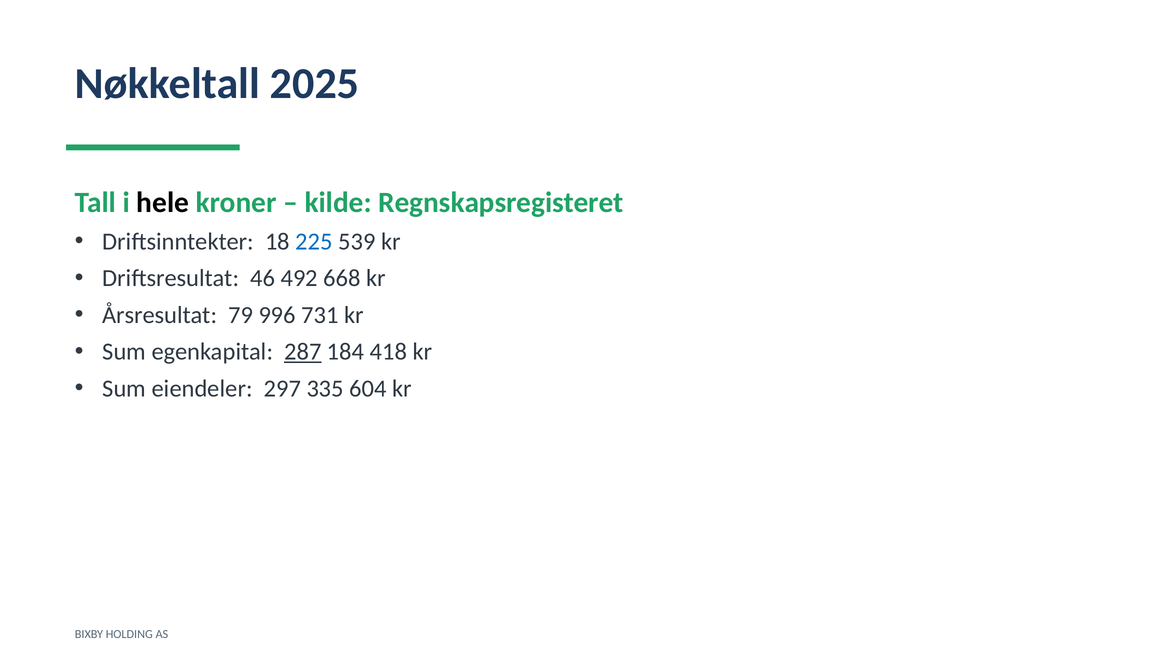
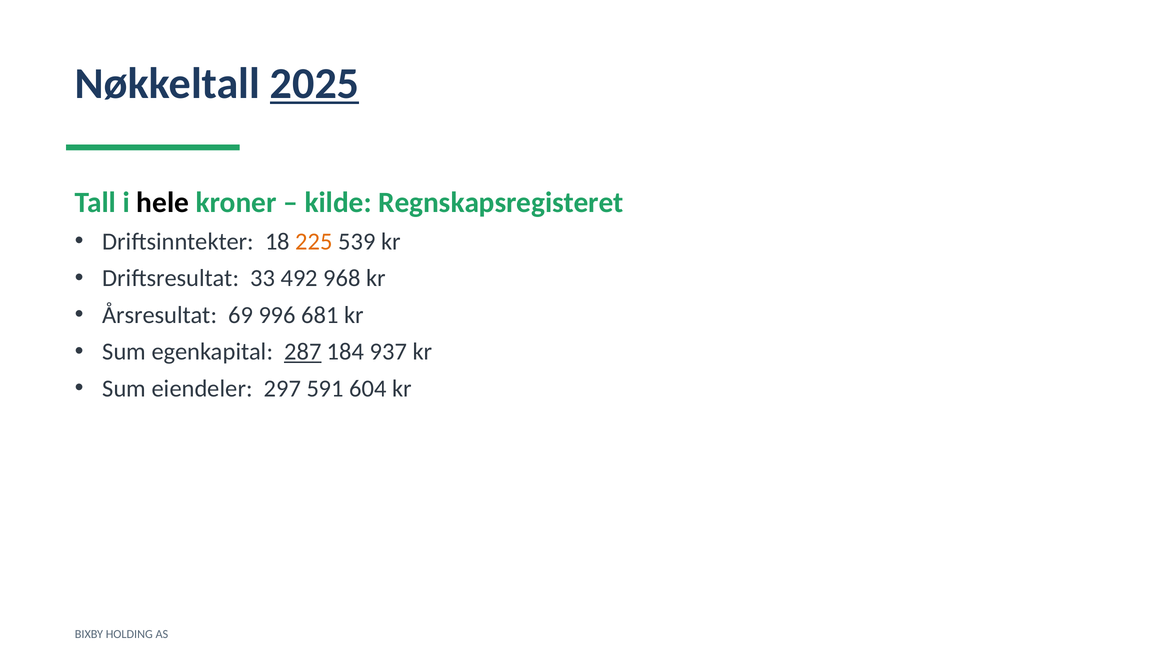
2025 underline: none -> present
225 colour: blue -> orange
46: 46 -> 33
668: 668 -> 968
79: 79 -> 69
731: 731 -> 681
418: 418 -> 937
335: 335 -> 591
